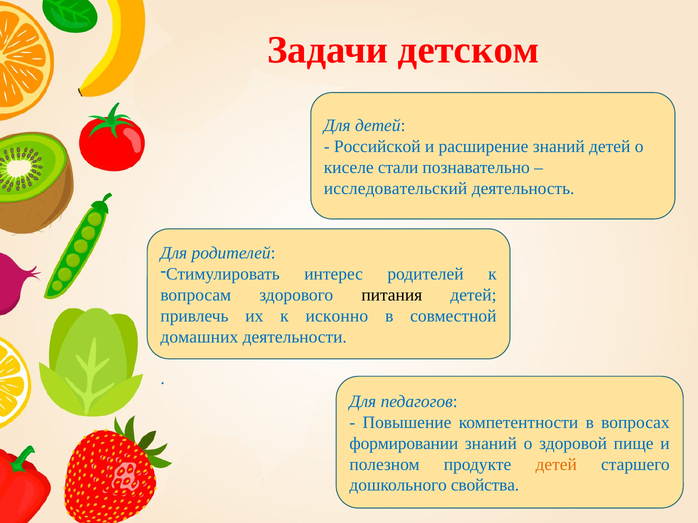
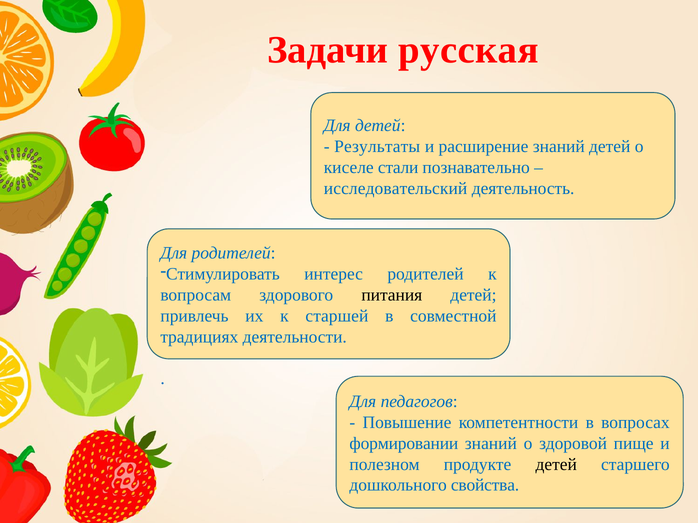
детском: детском -> русская
Российской: Российской -> Результаты
исконно: исконно -> старшей
домашних: домашних -> традициях
детей at (556, 465) colour: orange -> black
